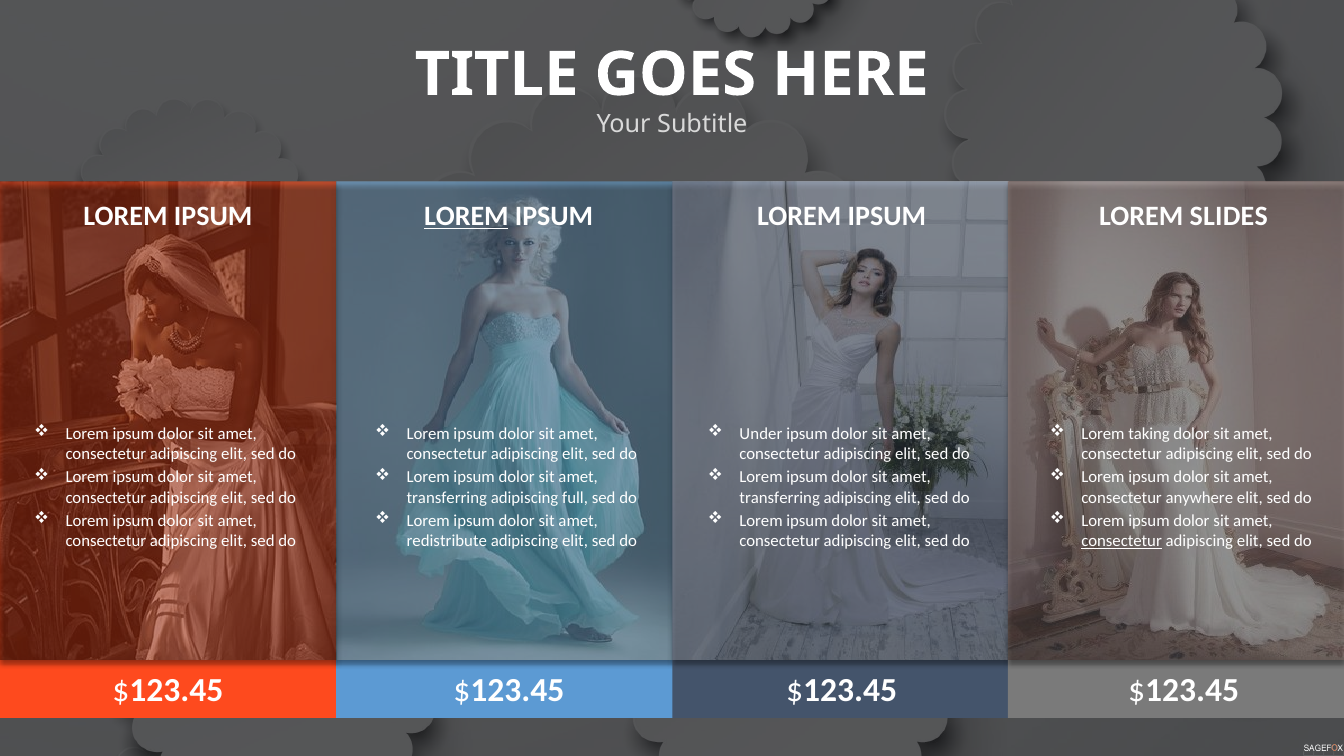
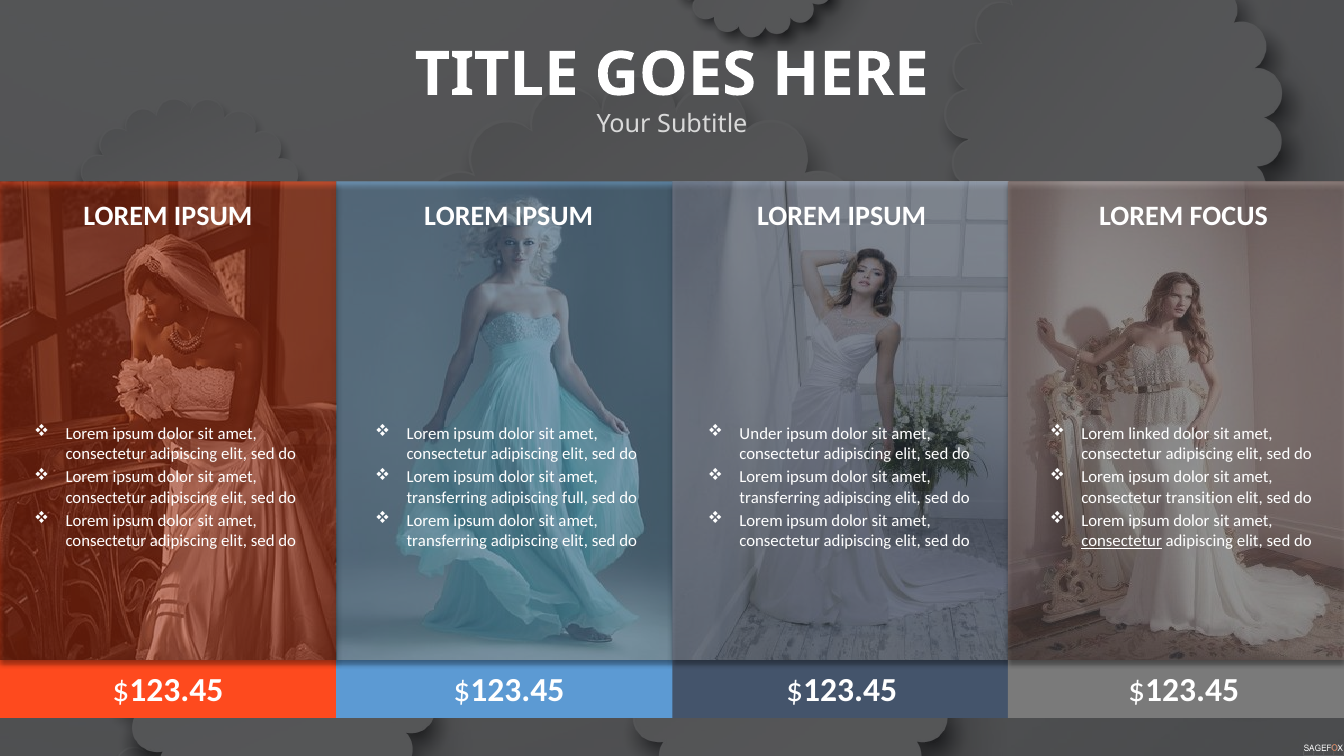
LOREM at (466, 216) underline: present -> none
SLIDES: SLIDES -> FOCUS
taking: taking -> linked
anywhere: anywhere -> transition
redistribute at (447, 541): redistribute -> transferring
